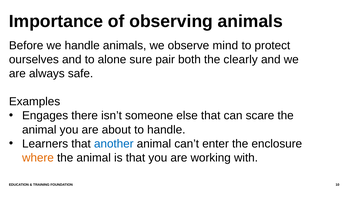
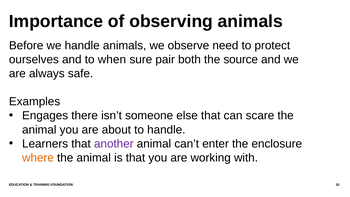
mind: mind -> need
alone: alone -> when
clearly: clearly -> source
another colour: blue -> purple
